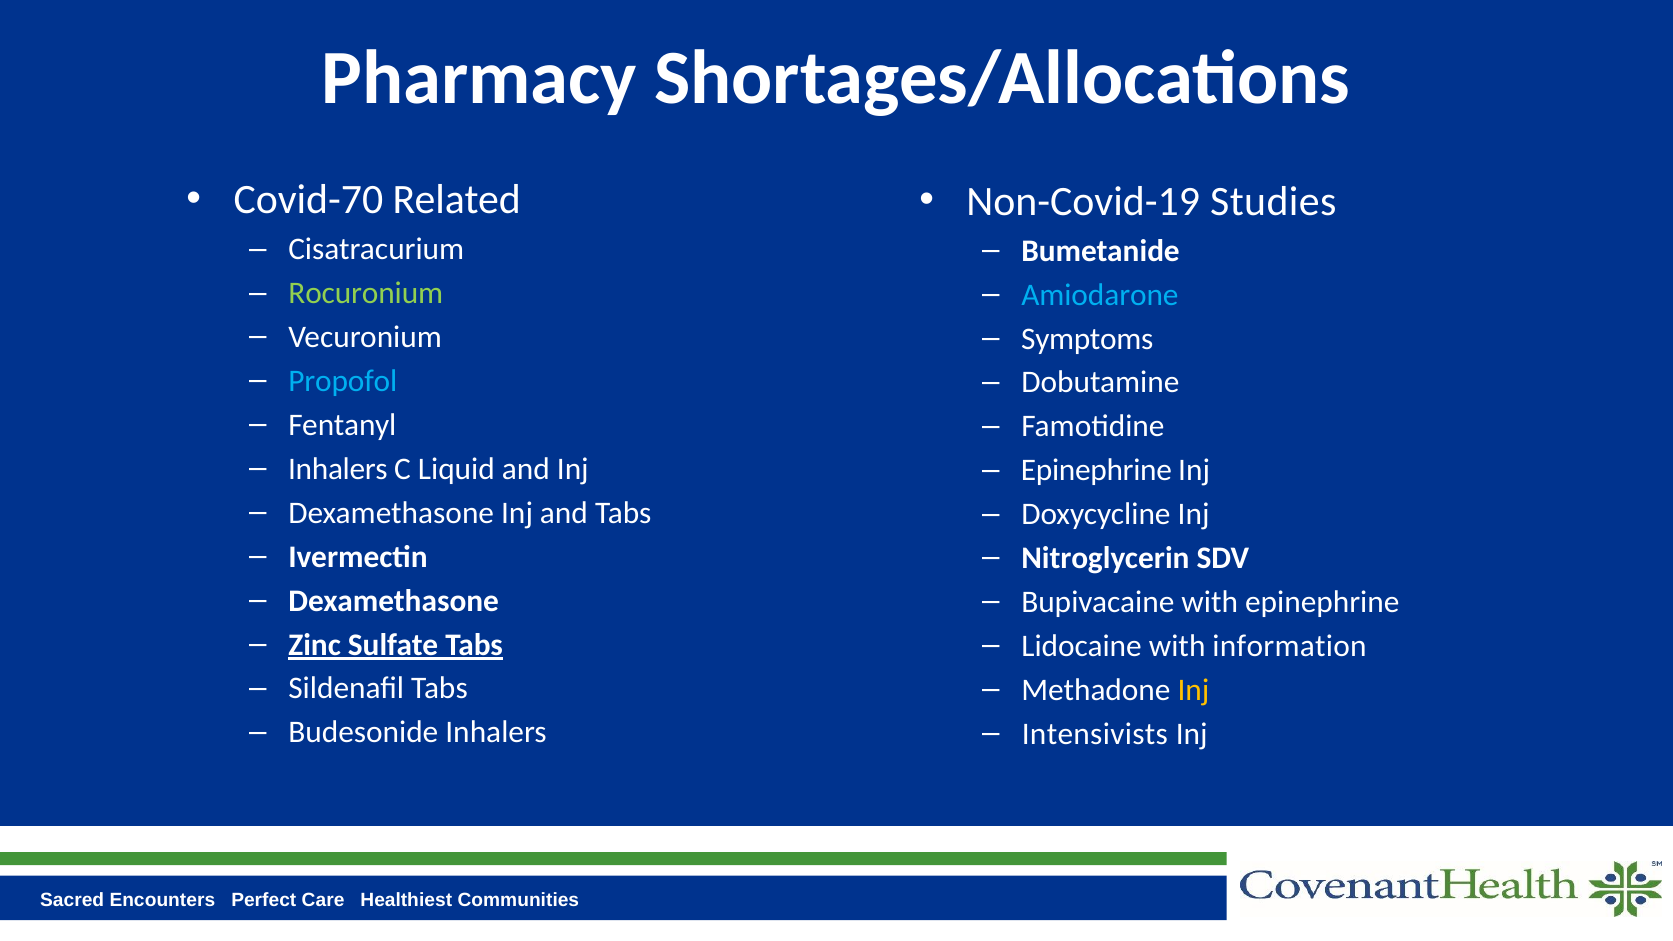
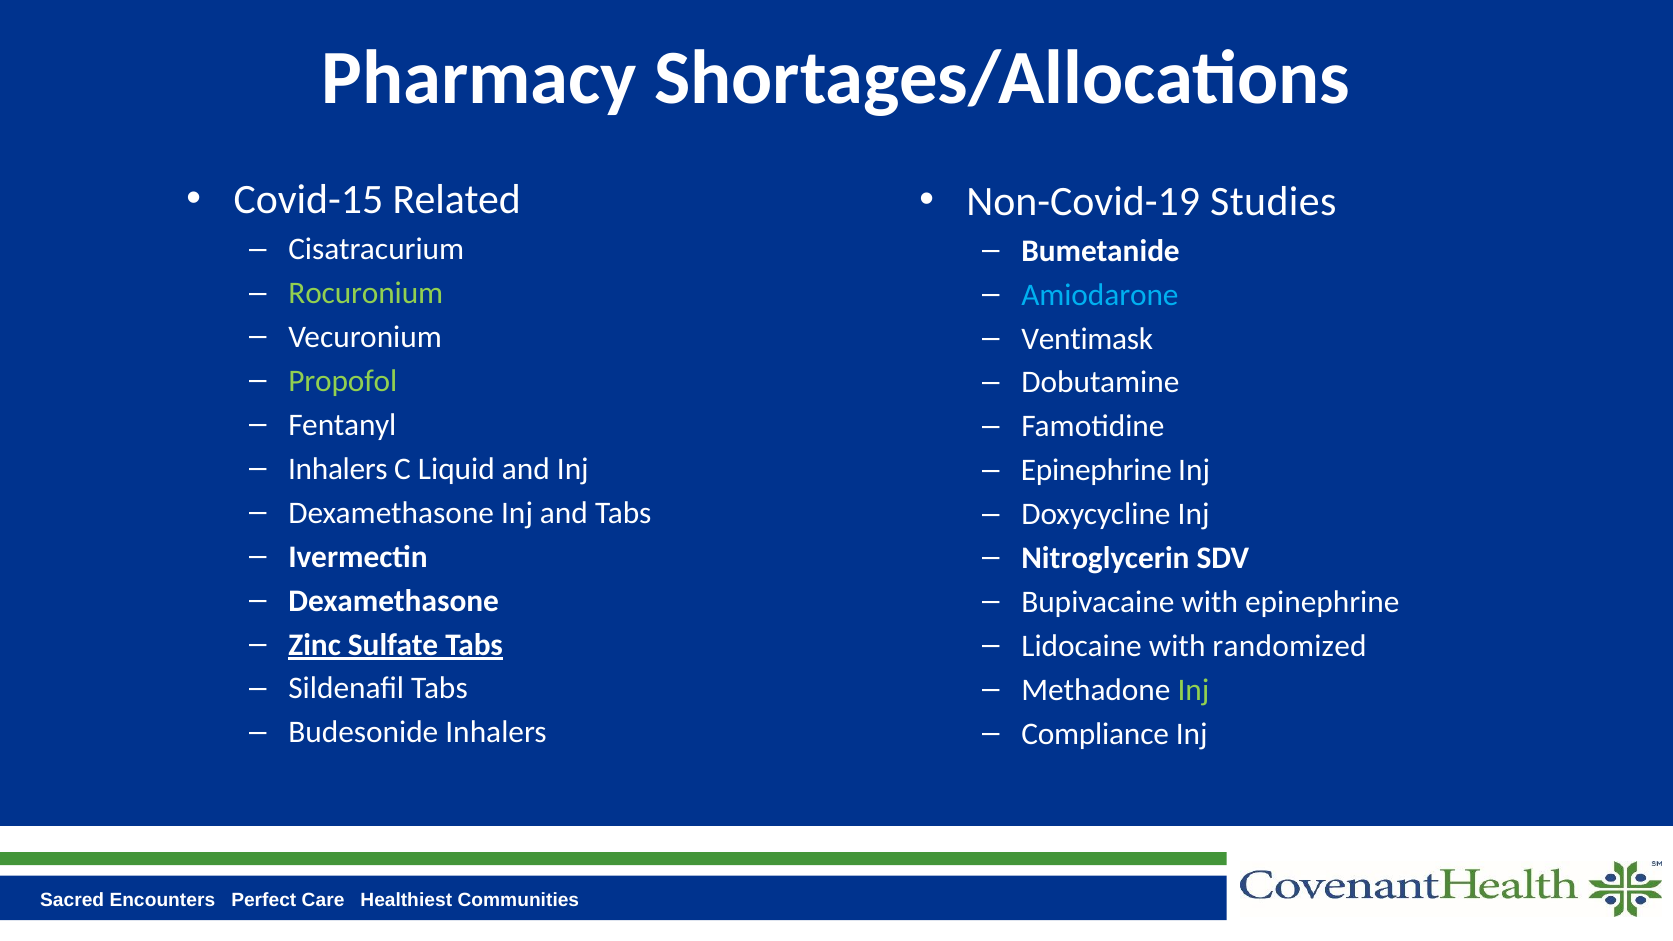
Covid-70: Covid-70 -> Covid-15
Symptoms: Symptoms -> Ventimask
Propofol colour: light blue -> light green
information: information -> randomized
Inj at (1194, 690) colour: yellow -> light green
Intensivists: Intensivists -> Compliance
